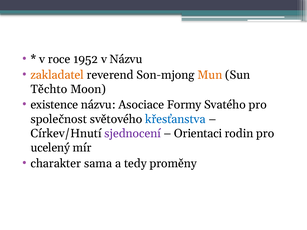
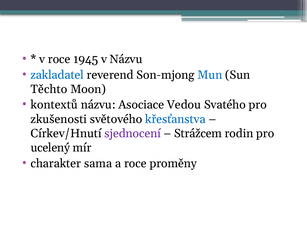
1952: 1952 -> 1945
zakladatel colour: orange -> blue
Mun colour: orange -> blue
existence: existence -> kontextů
Formy: Formy -> Vedou
společnost: společnost -> zkušenosti
Orientaci: Orientaci -> Strážcem
a tedy: tedy -> roce
